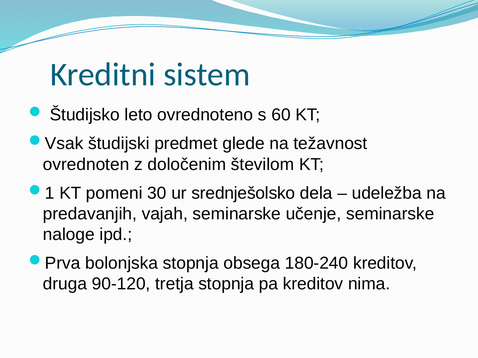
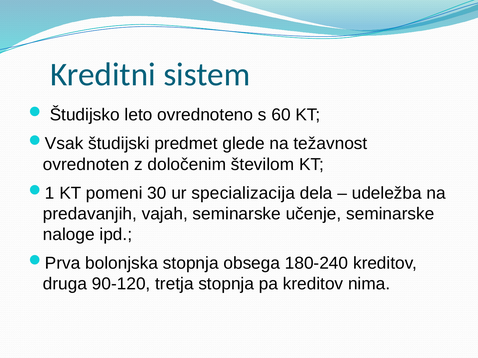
srednješolsko: srednješolsko -> specializacija
